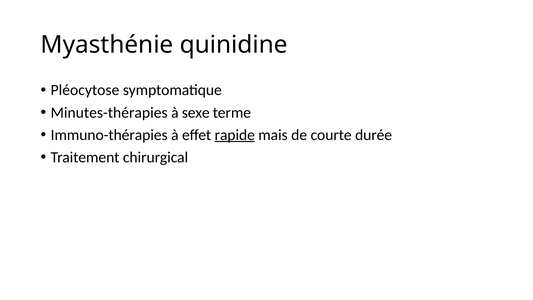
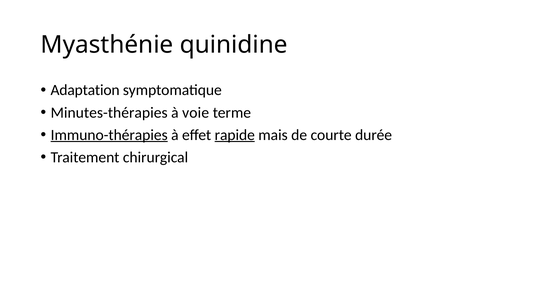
Pléocytose: Pléocytose -> Adaptation
sexe: sexe -> voie
Immuno-thérapies underline: none -> present
